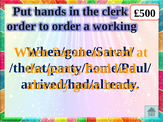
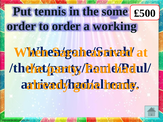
hands: hands -> tennis
clerk: clerk -> some
